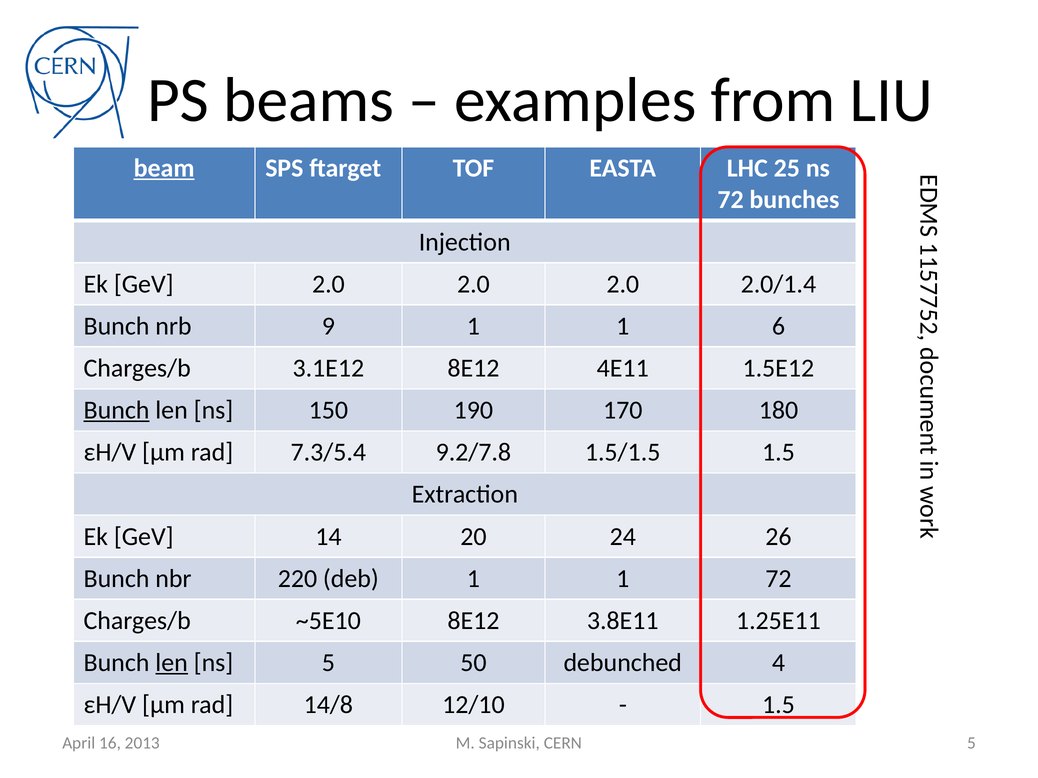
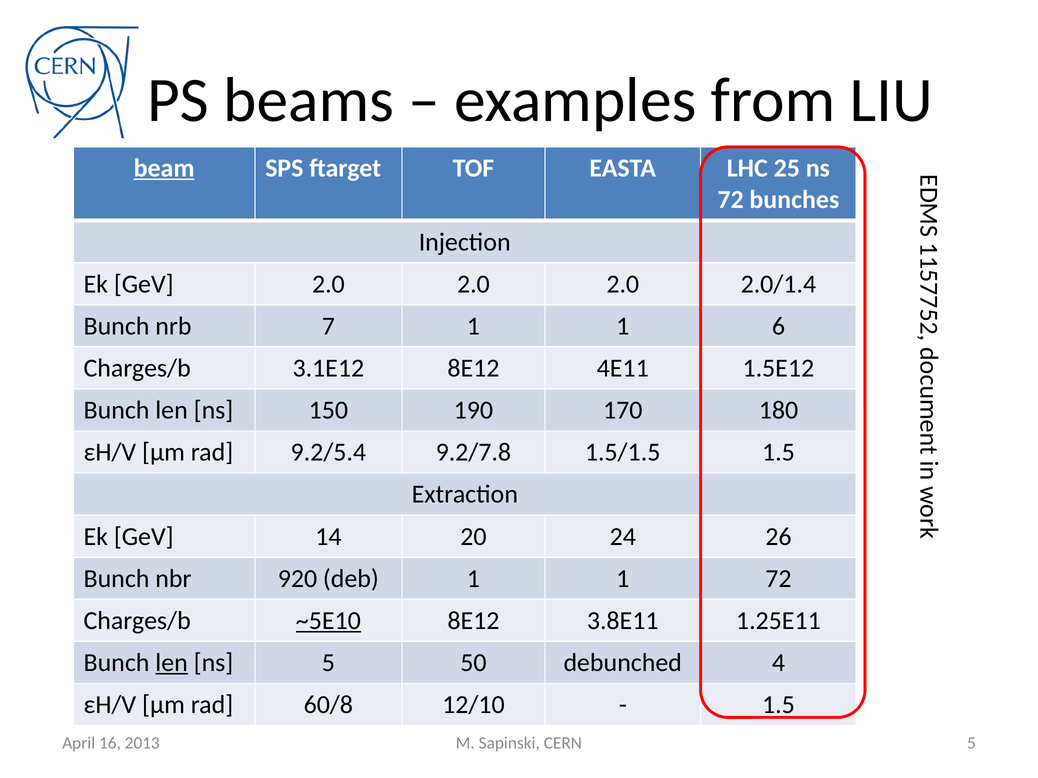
nrb 9: 9 -> 7
Bunch at (117, 411) underline: present -> none
7.3/5.4: 7.3/5.4 -> 9.2/5.4
220: 220 -> 920
~5E10 underline: none -> present
14/8: 14/8 -> 60/8
